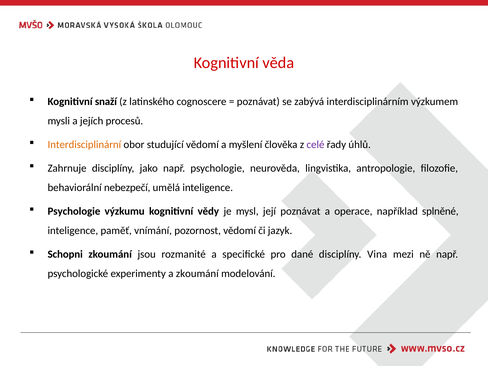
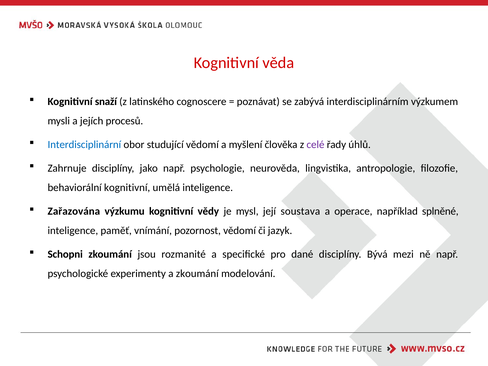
Interdisciplinární colour: orange -> blue
behaviorální nebezpečí: nebezpečí -> kognitivní
Psychologie at (74, 211): Psychologie -> Zařazována
její poznávat: poznávat -> soustava
Vina: Vina -> Bývá
